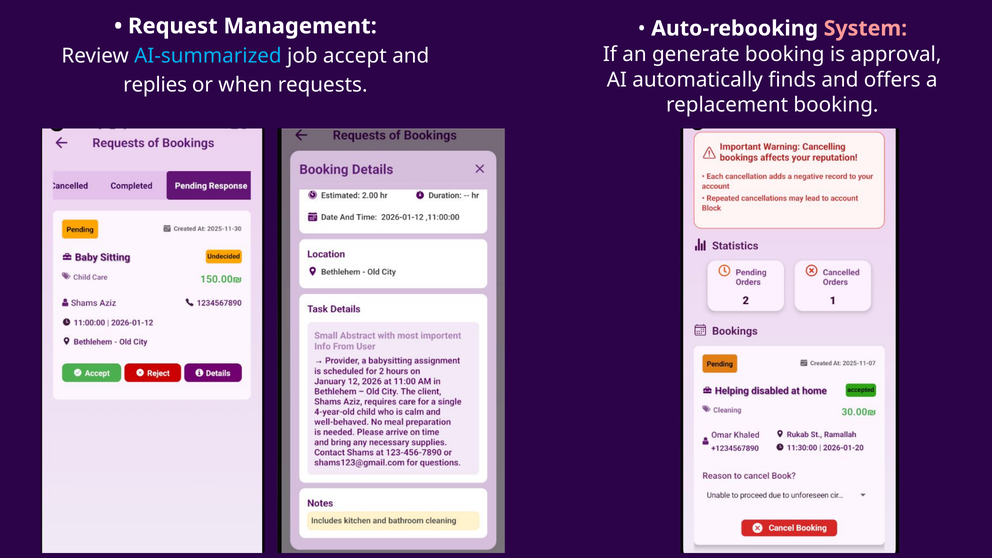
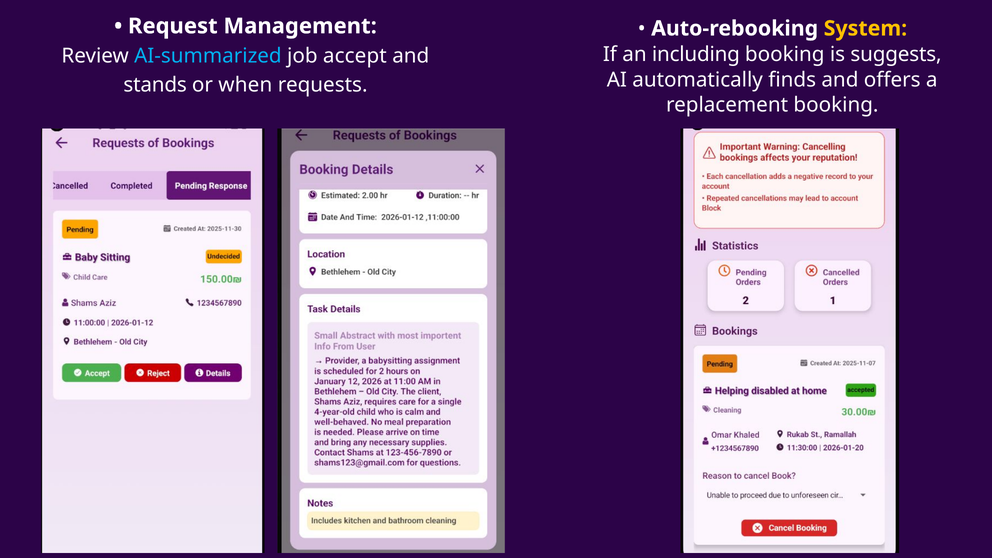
System colour: pink -> yellow
generate: generate -> including
approval: approval -> suggests
replies: replies -> stands
